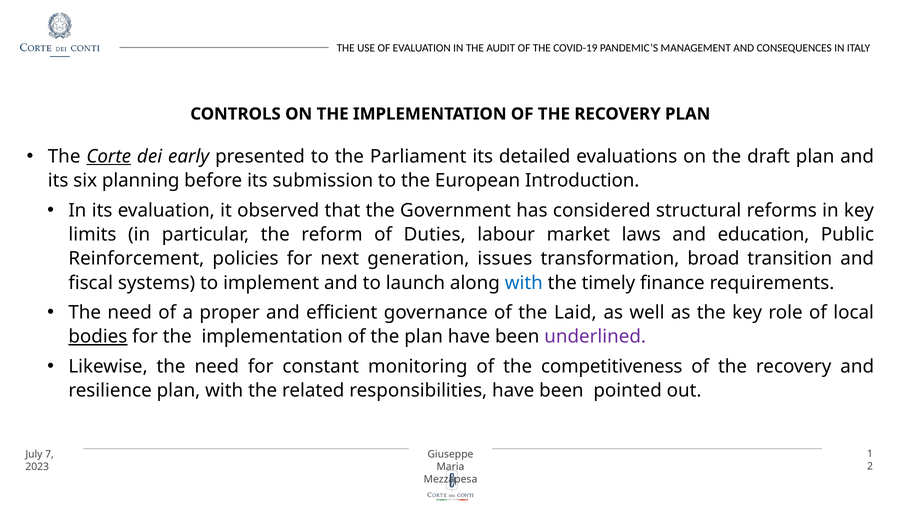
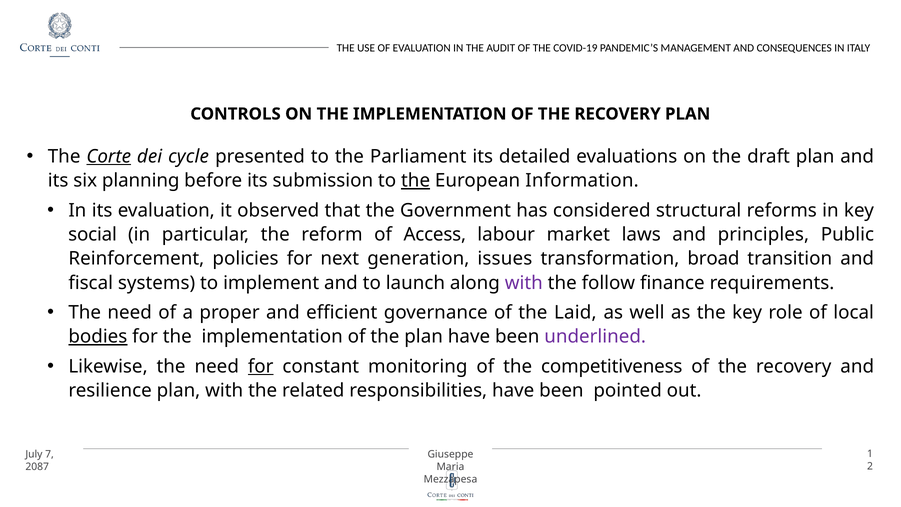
early: early -> cycle
the at (416, 181) underline: none -> present
Introduction: Introduction -> Information
limits: limits -> social
Duties: Duties -> Access
education: education -> principles
with at (524, 283) colour: blue -> purple
timely: timely -> follow
for at (261, 366) underline: none -> present
2023: 2023 -> 2087
